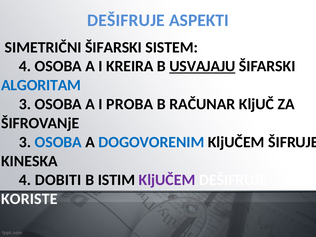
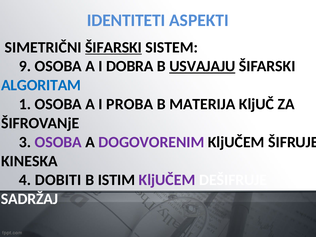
DEŠIFRUJE at (126, 20): DEŠIFRUJE -> IDENTITETI
ŠIFARSKI at (114, 47) underline: none -> present
4 at (25, 66): 4 -> 9
KREIRA: KREIRA -> DOBRA
3 at (25, 104): 3 -> 1
RAČUNAR: RAČUNAR -> MATERIJA
OSOBA at (58, 142) colour: blue -> purple
DOGOVORENIM colour: blue -> purple
KORISTE: KORISTE -> SADRŽAJ
